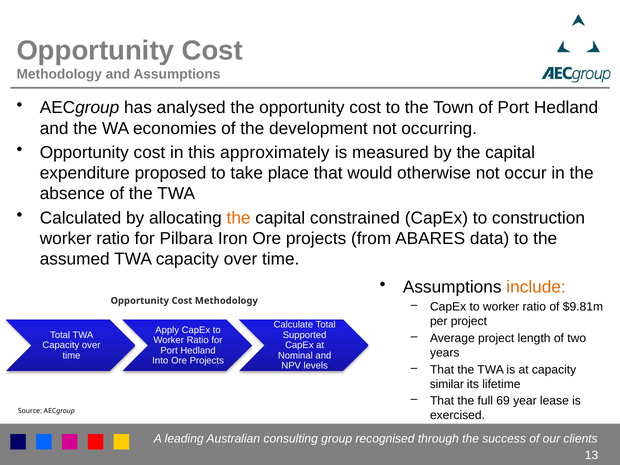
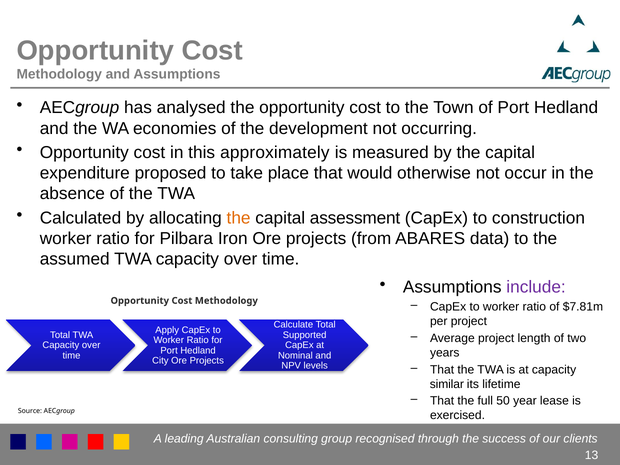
constrained: constrained -> assessment
include colour: orange -> purple
$9.81m: $9.81m -> $7.81m
Into: Into -> City
69: 69 -> 50
